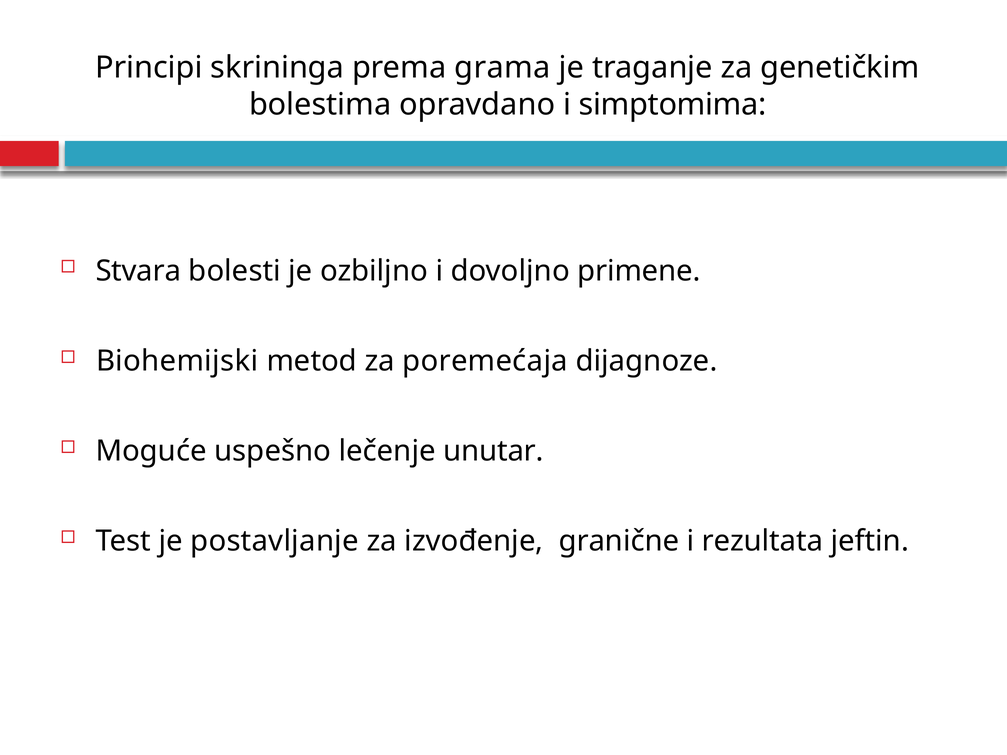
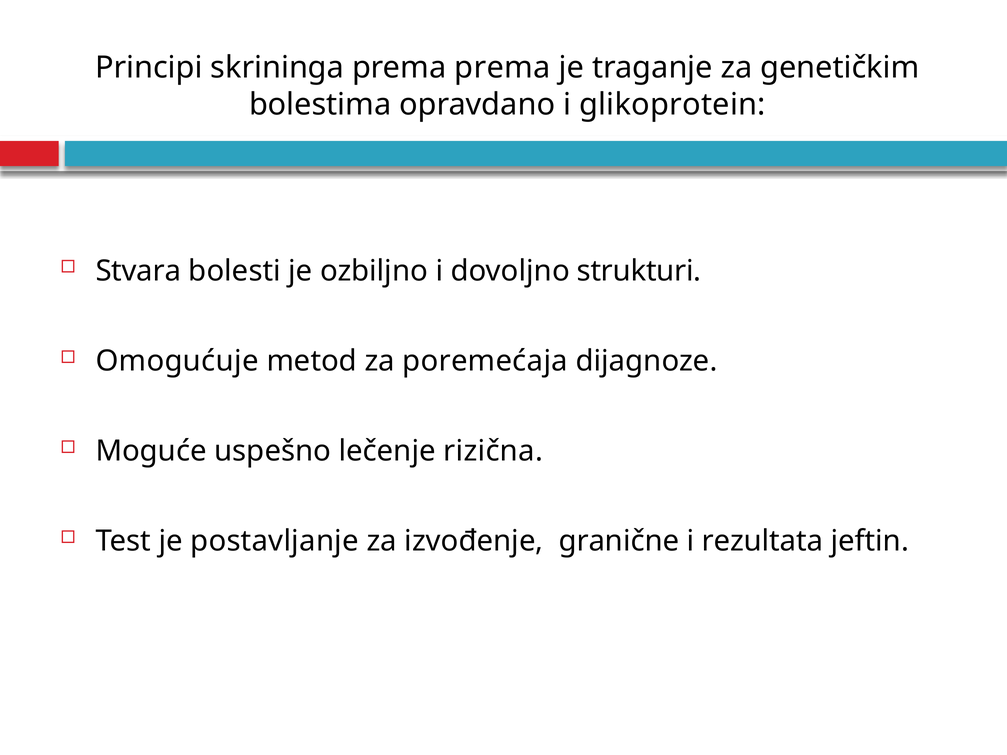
prema grama: grama -> prema
simptomima: simptomima -> glikoprotein
primene: primene -> strukturi
Biohemijski: Biohemijski -> Omogućuje
unutar: unutar -> rizična
